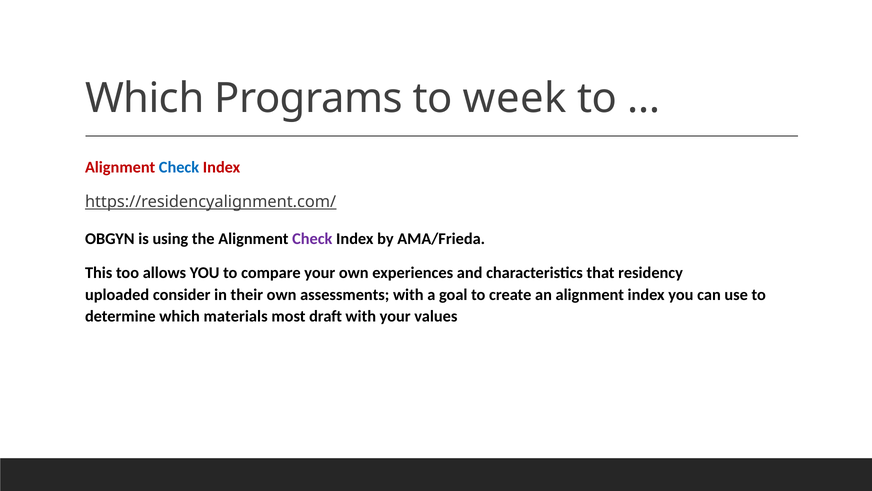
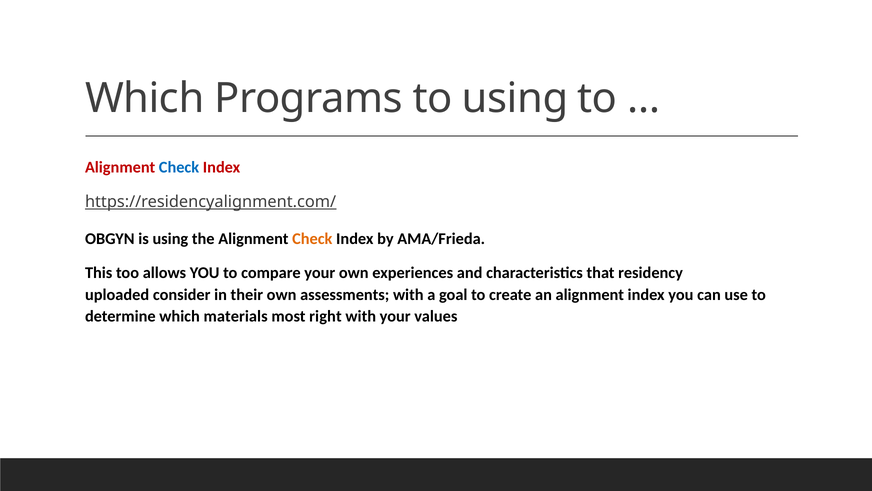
to week: week -> using
Check at (312, 238) colour: purple -> orange
draft: draft -> right
